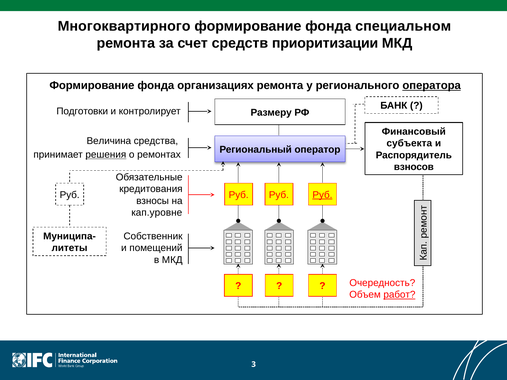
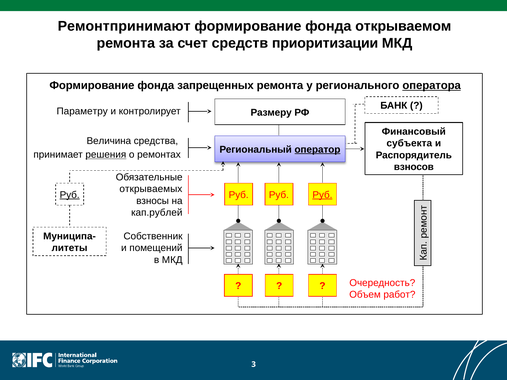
Многоквартирного: Многоквартирного -> Ремонтпринимают
специальном: специальном -> открываемом
организациях: организациях -> запрещенных
Подготовки: Подготовки -> Параметру
оператор underline: none -> present
кредитования: кредитования -> открываемых
Руб at (70, 195) underline: none -> present
кап.уровне: кап.уровне -> кап.рублей
работ underline: present -> none
